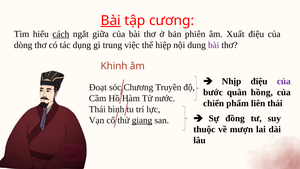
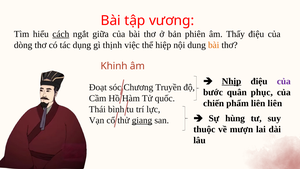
Bài at (111, 21) underline: present -> none
cương: cương -> vương
Xuất: Xuất -> Thấy
trung: trung -> thịnh
bài at (214, 45) colour: purple -> orange
Nhịp underline: none -> present
hồng: hồng -> phục
nước: nước -> quốc
liên thái: thái -> liên
đồng: đồng -> hùng
